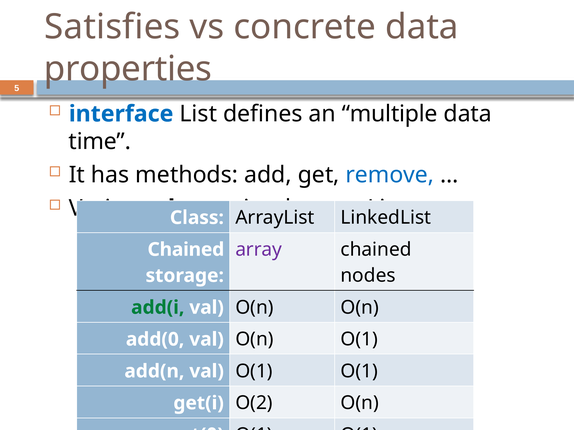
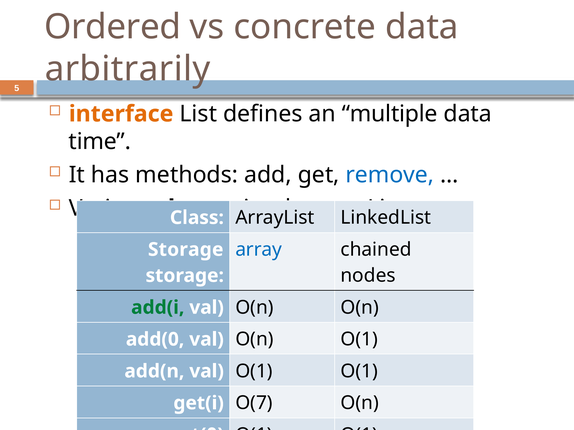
Satisfies: Satisfies -> Ordered
properties: properties -> arbitrarily
interface colour: blue -> orange
array colour: purple -> blue
Chained at (186, 250): Chained -> Storage
O(2: O(2 -> O(7
